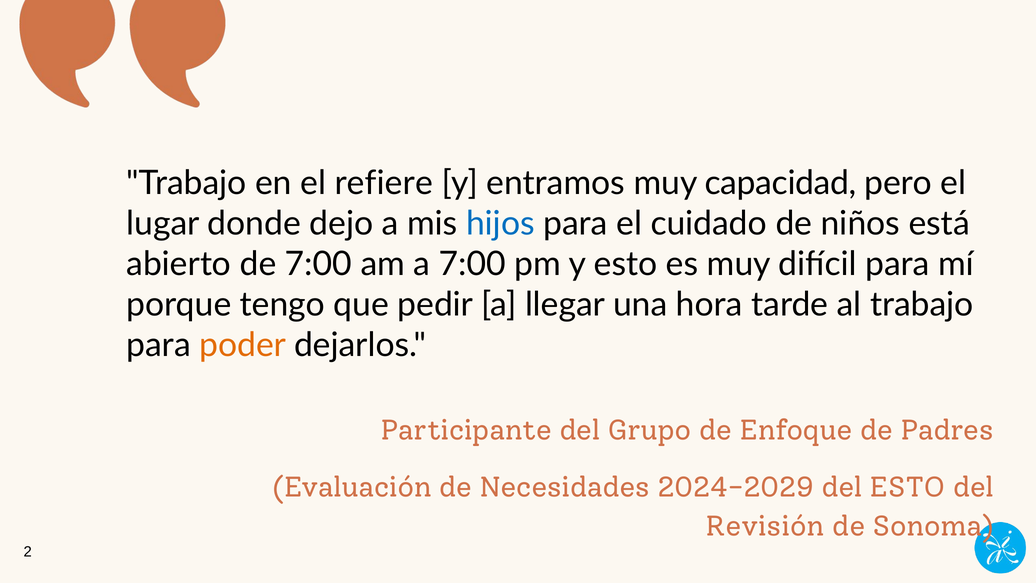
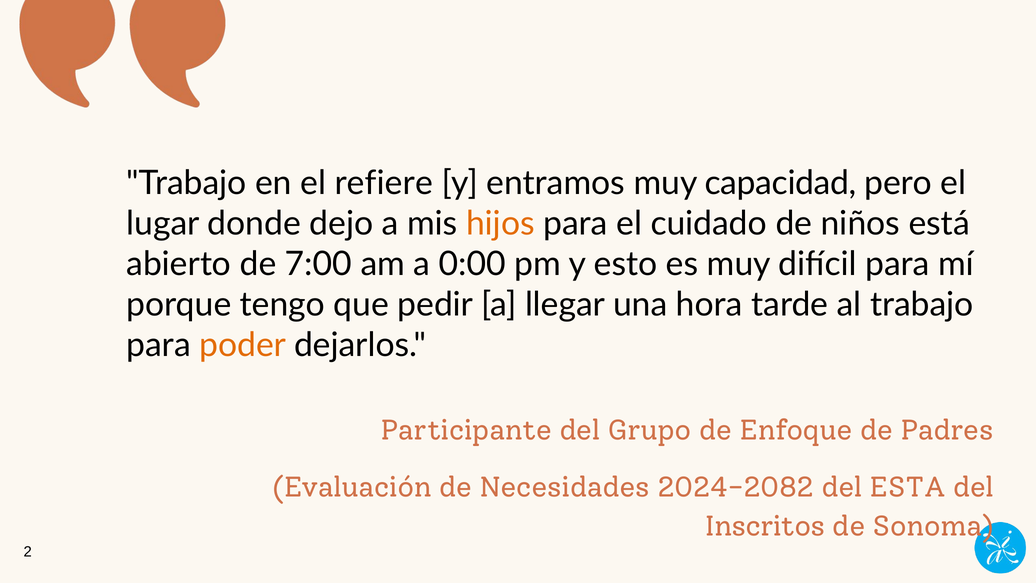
hijos colour: blue -> orange
a 7:00: 7:00 -> 0:00
2024-2029: 2024-2029 -> 2024-2082
del ESTO: ESTO -> ESTA
Revisión: Revisión -> Inscritos
